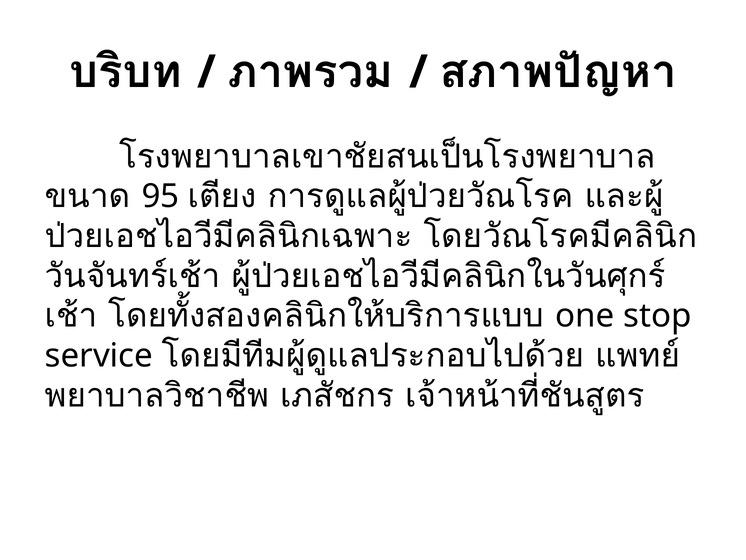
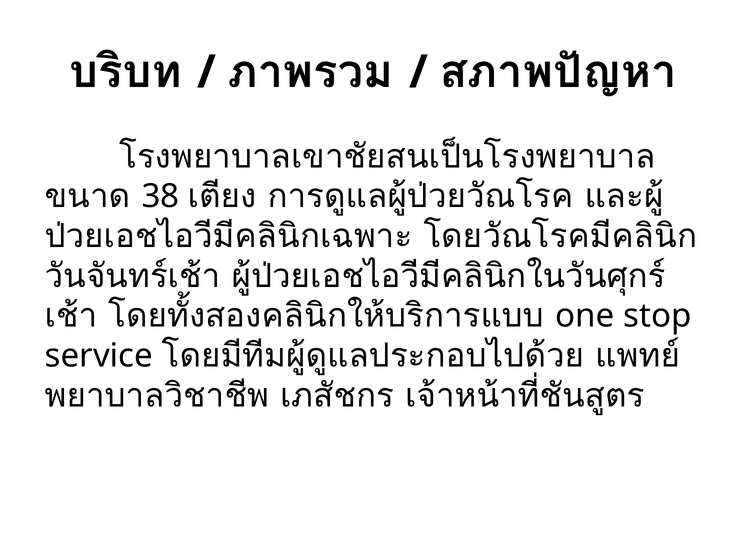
95: 95 -> 38
